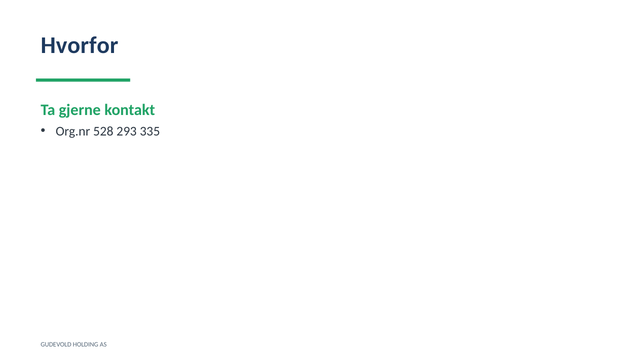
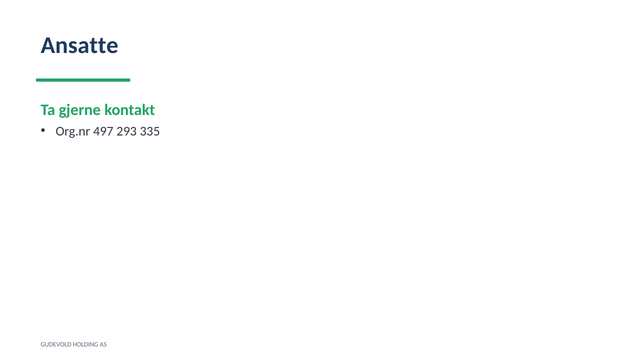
Hvorfor: Hvorfor -> Ansatte
528: 528 -> 497
